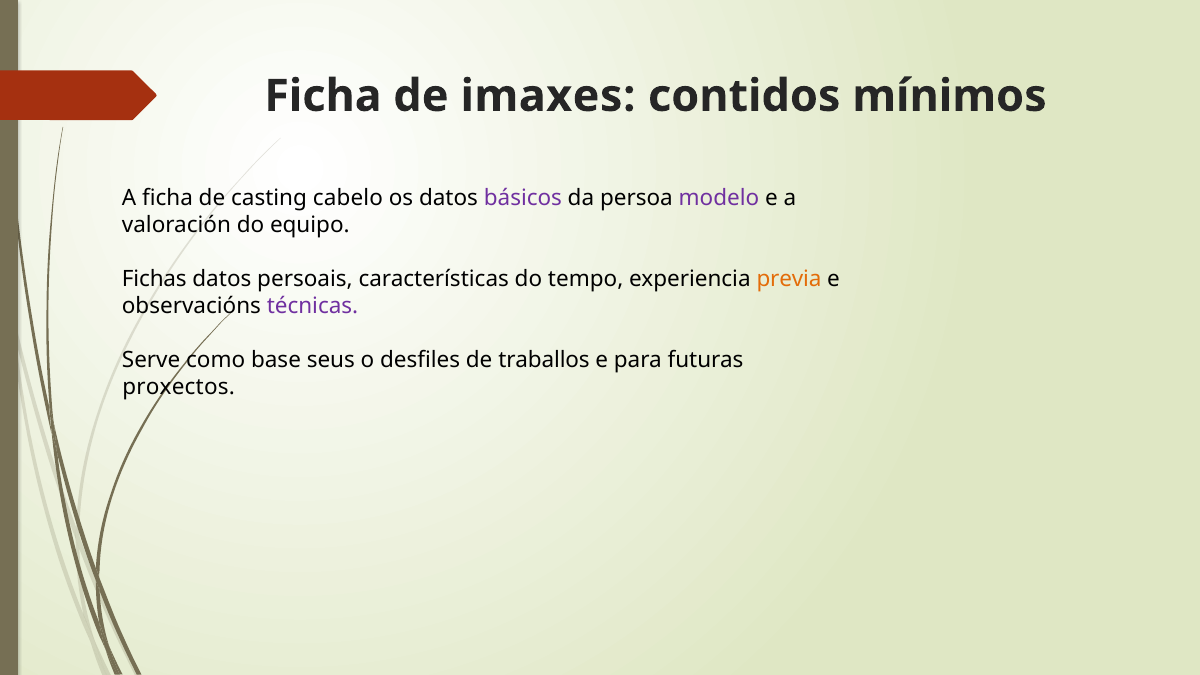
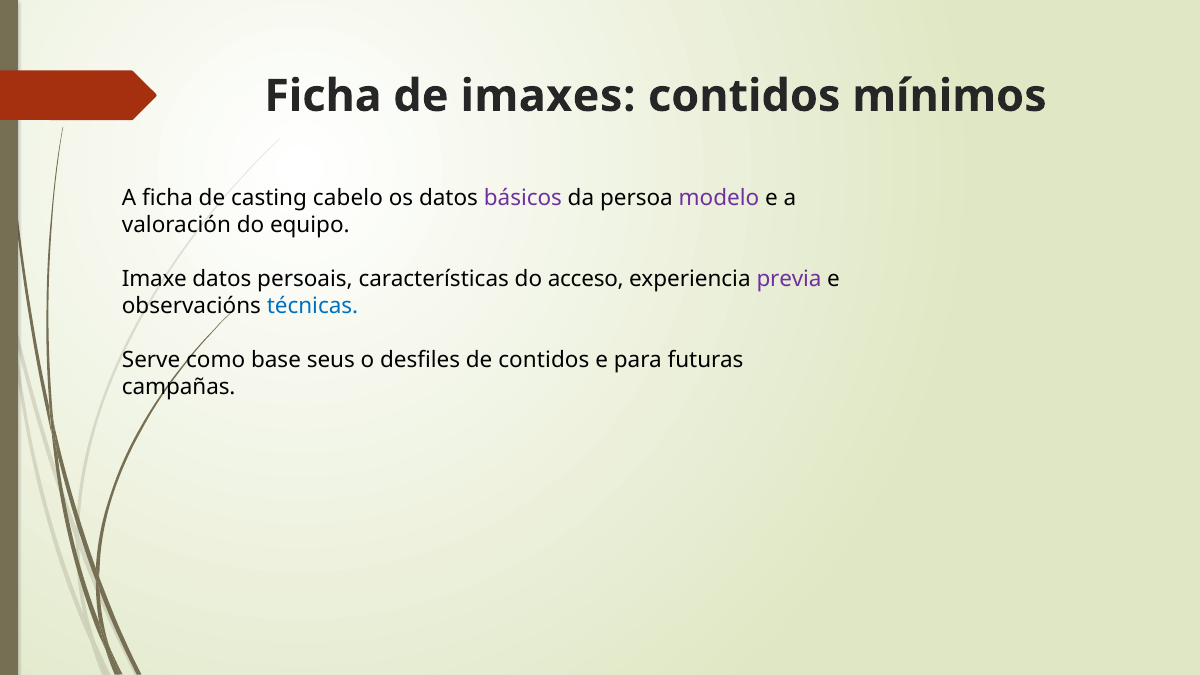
Fichas: Fichas -> Imaxe
tempo: tempo -> acceso
previa colour: orange -> purple
técnicas colour: purple -> blue
de traballos: traballos -> contidos
proxectos: proxectos -> campañas
